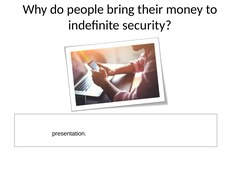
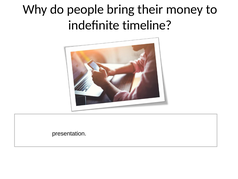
security: security -> timeline
